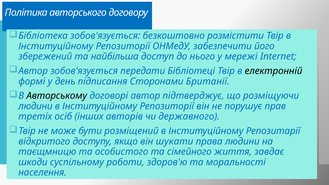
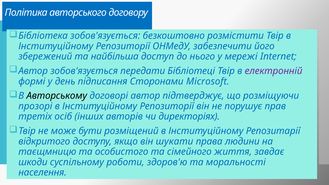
електронній colour: black -> purple
Британії: Британії -> Microsoft
людини at (35, 106): людини -> прозорі
державного: державного -> директоріях
